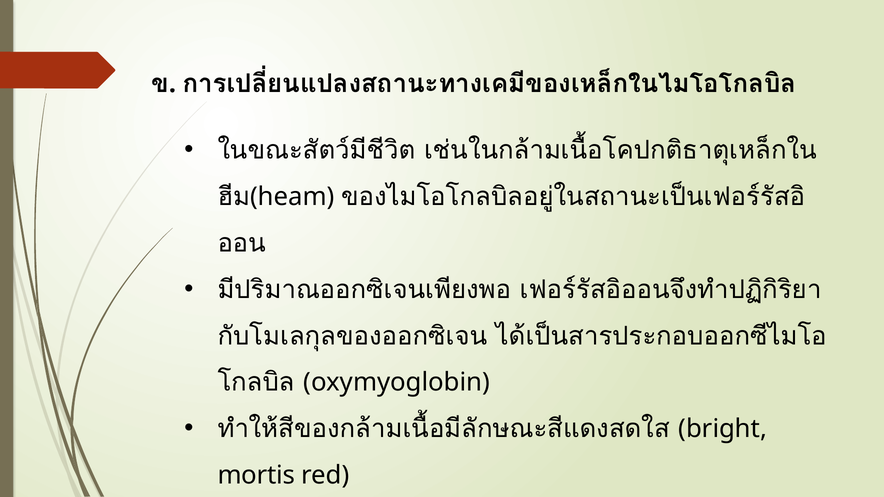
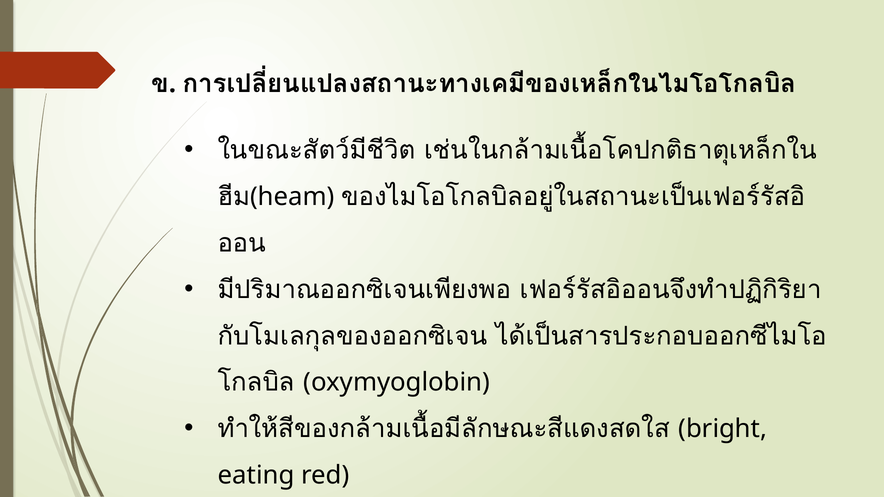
mortis: mortis -> eating
